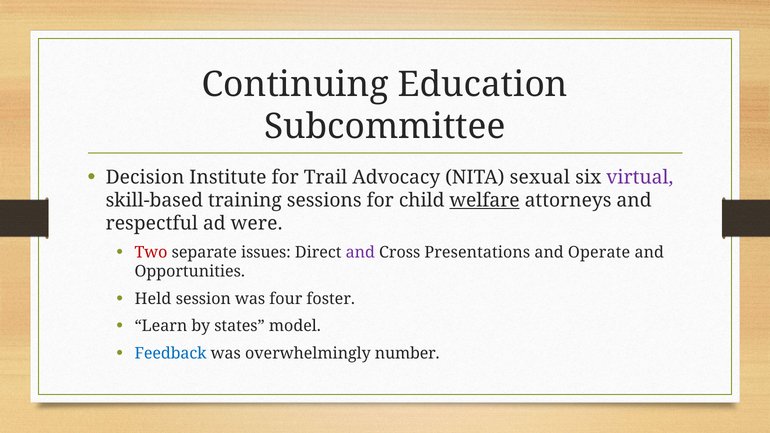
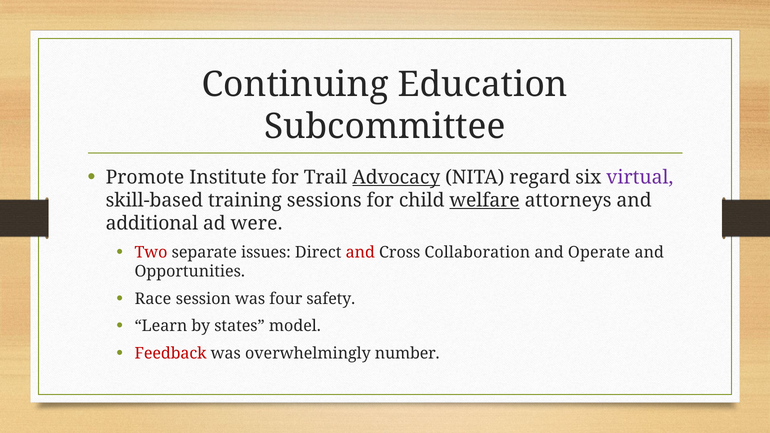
Decision: Decision -> Promote
Advocacy underline: none -> present
sexual: sexual -> regard
respectful: respectful -> additional
and at (360, 252) colour: purple -> red
Presentations: Presentations -> Collaboration
Held: Held -> Race
foster: foster -> safety
Feedback colour: blue -> red
